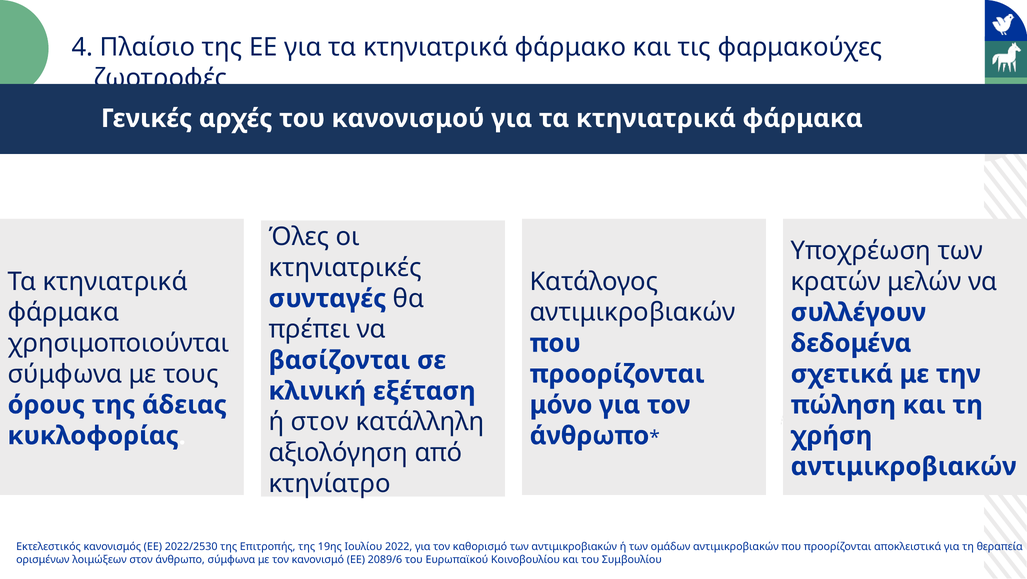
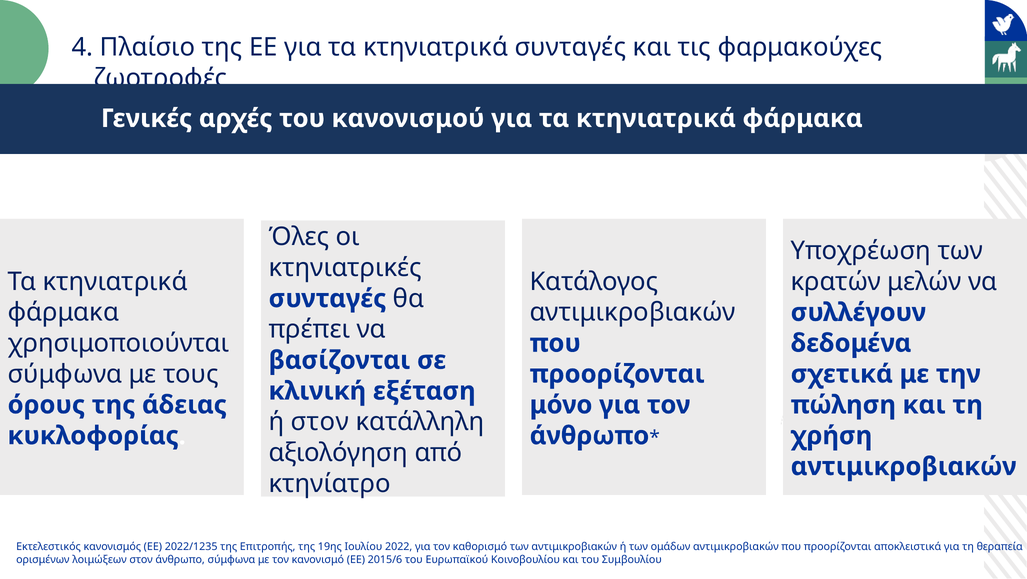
κτηνιατρικά φάρμακο: φάρμακο -> συνταγές
2022/2530: 2022/2530 -> 2022/1235
2089/6: 2089/6 -> 2015/6
